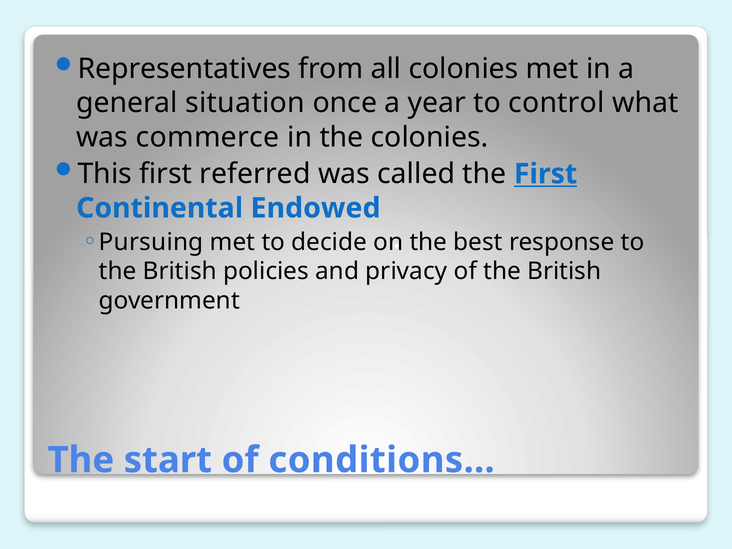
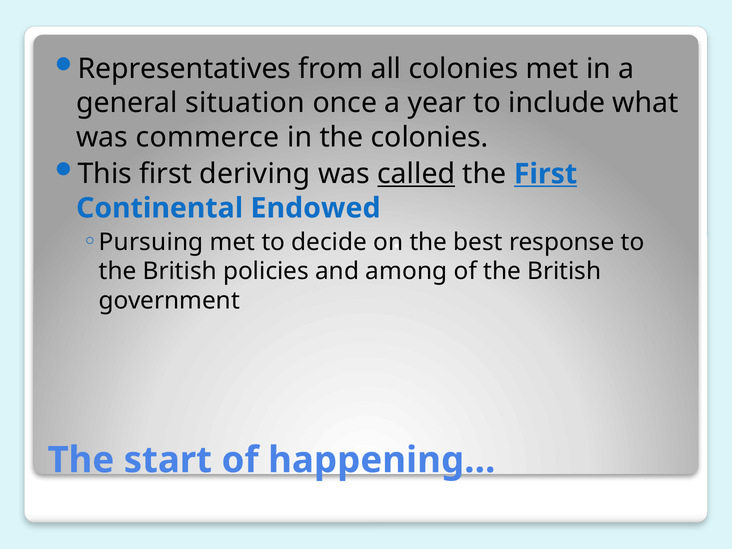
control: control -> include
referred: referred -> deriving
called underline: none -> present
privacy: privacy -> among
conditions…: conditions… -> happening…
